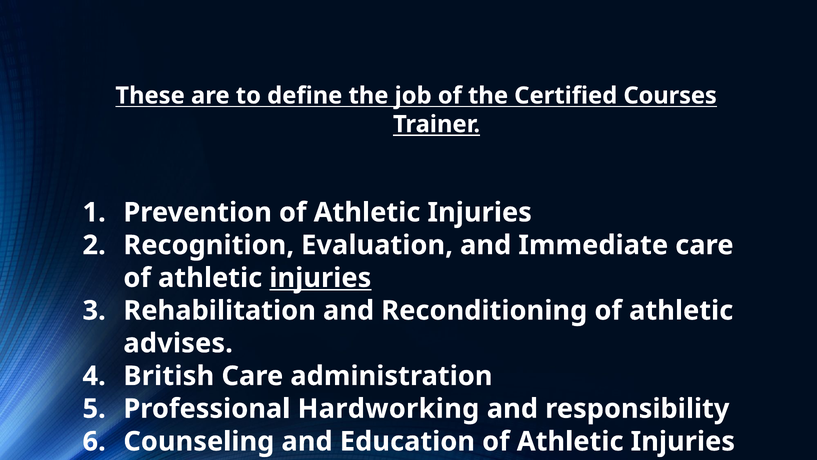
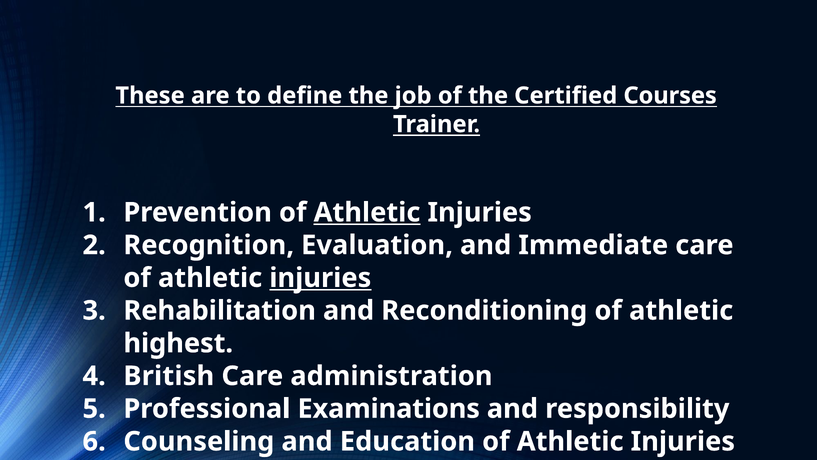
Athletic at (367, 212) underline: none -> present
advises: advises -> highest
Hardworking: Hardworking -> Examinations
